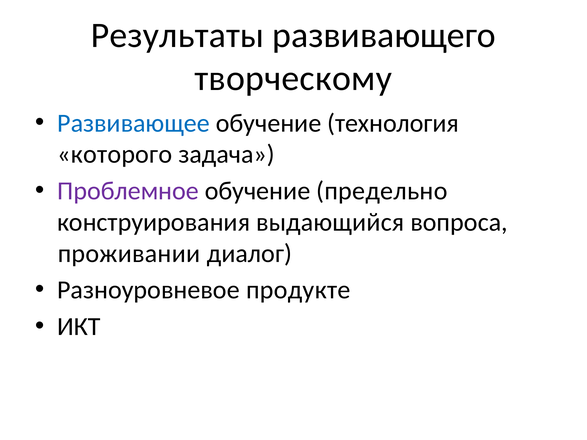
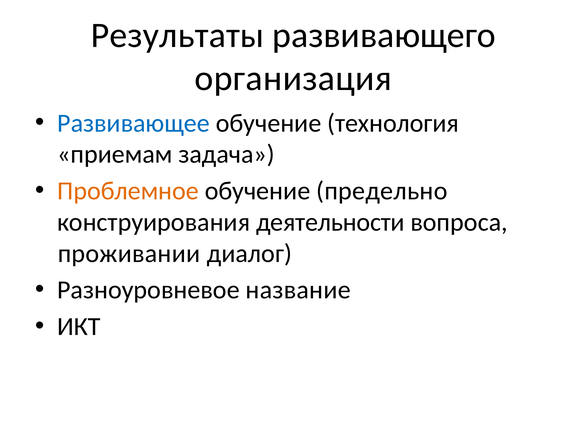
творческому: творческому -> организация
которого: которого -> приемам
Проблемное colour: purple -> orange
выдающийся: выдающийся -> деятельности
продукте: продукте -> название
